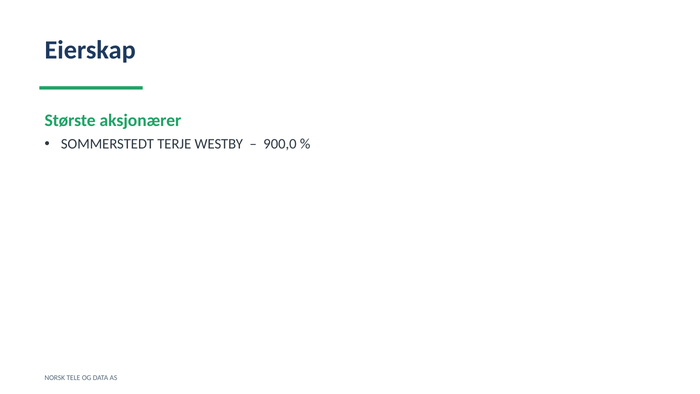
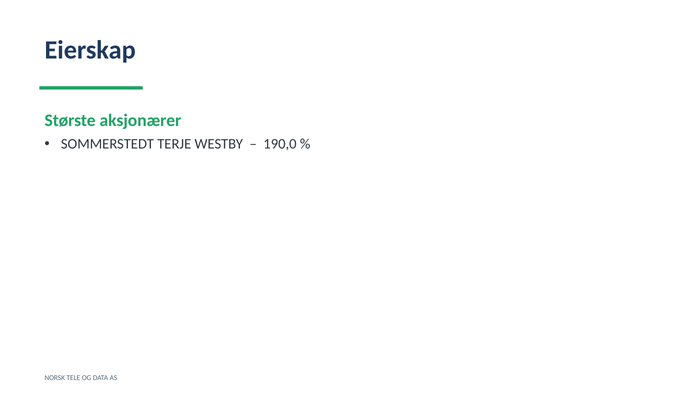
900,0: 900,0 -> 190,0
